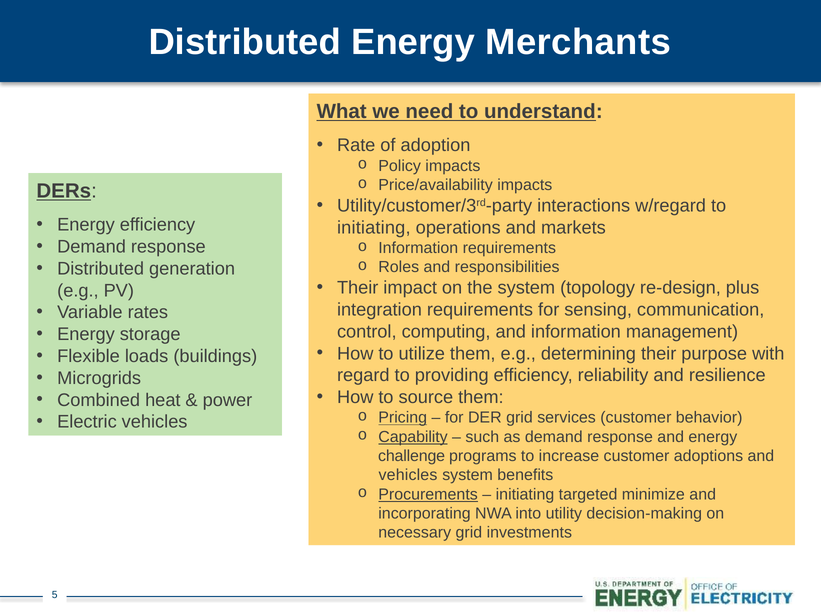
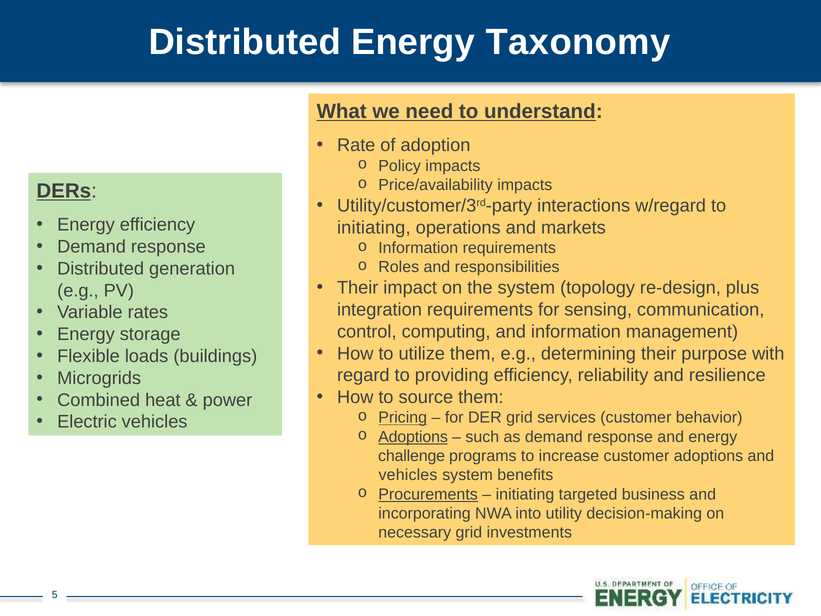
Merchants: Merchants -> Taxonomy
Capability at (413, 437): Capability -> Adoptions
minimize: minimize -> business
